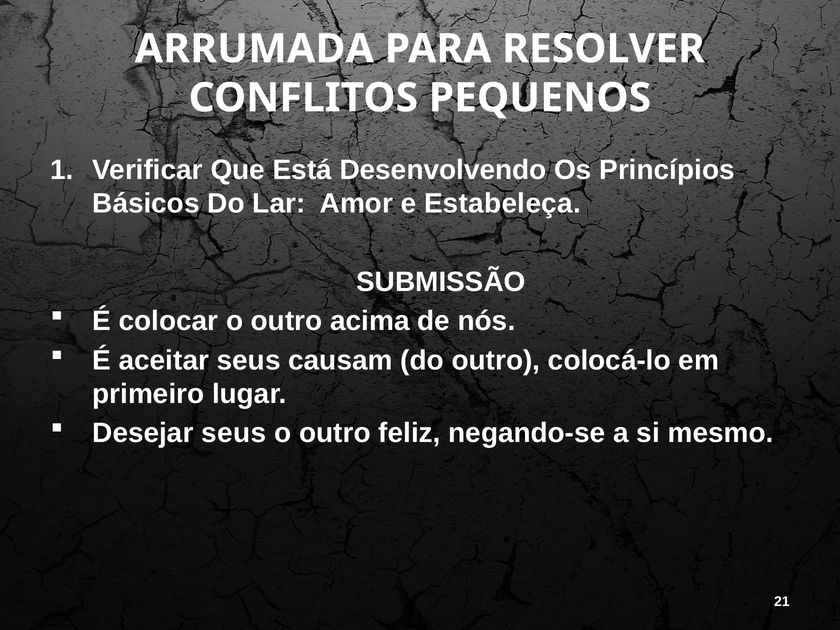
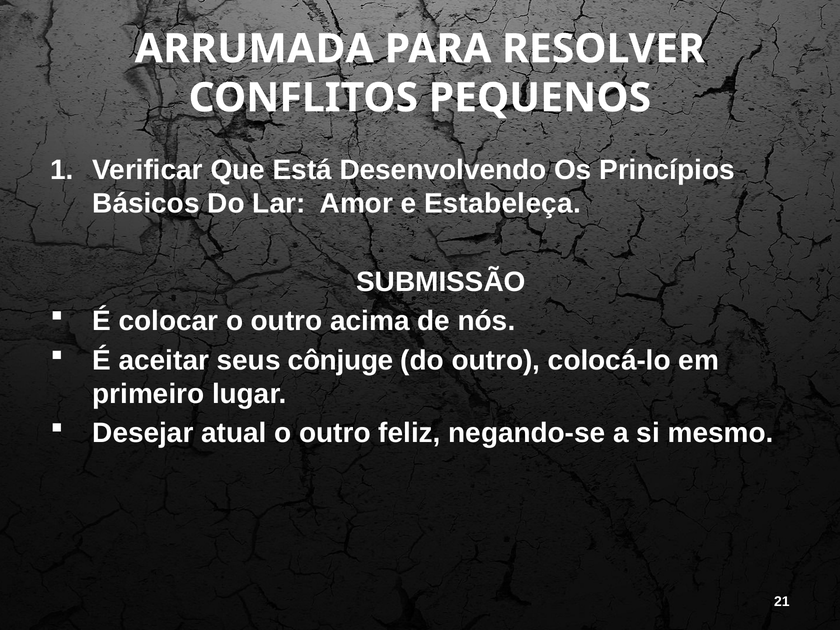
causam: causam -> cônjuge
Desejar seus: seus -> atual
